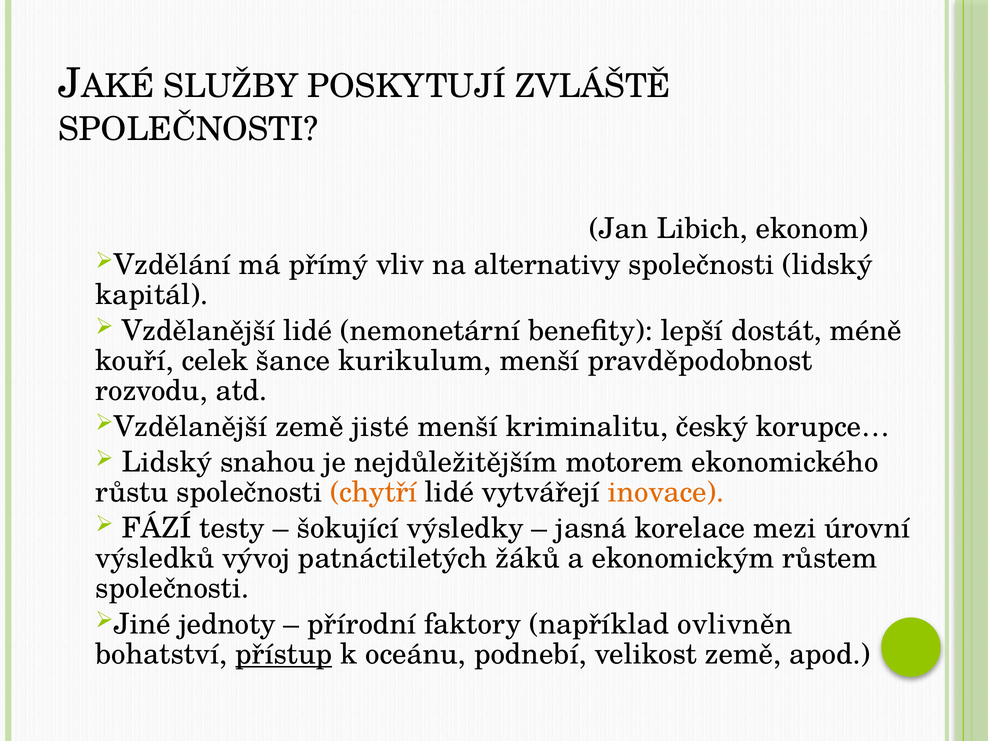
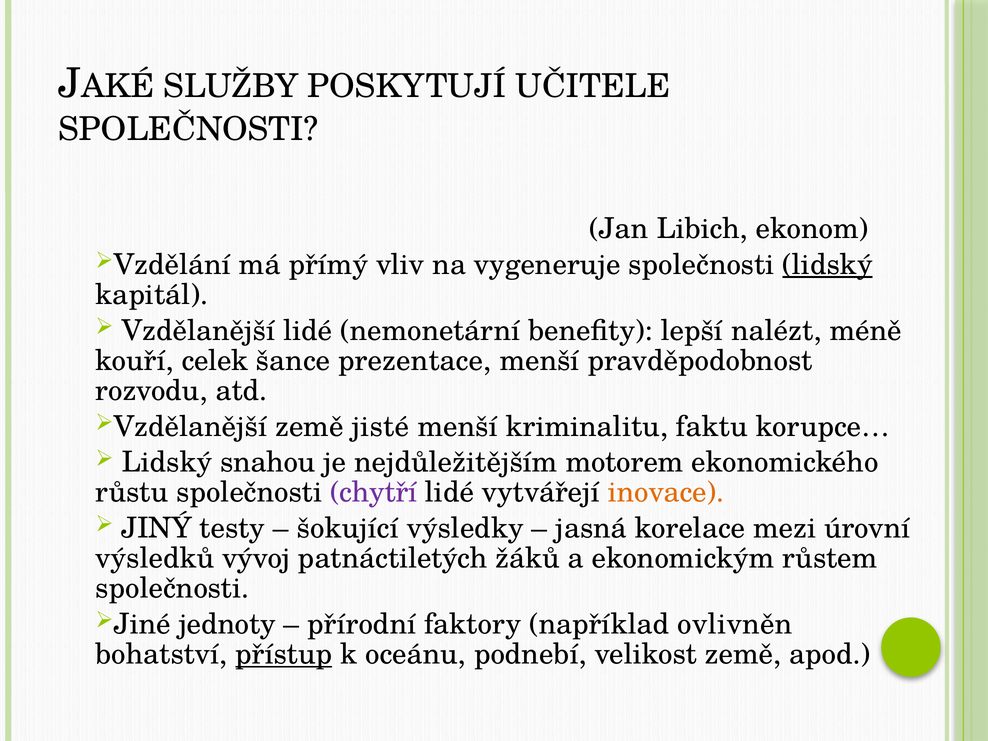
ZVLÁŠTĚ: ZVLÁŠTĚ -> UČITELE
alternativy: alternativy -> vygeneruje
lidský at (827, 265) underline: none -> present
dostát: dostát -> nalézt
kurikulum: kurikulum -> prezentace
český: český -> faktu
chytří colour: orange -> purple
FÁZÍ: FÁZÍ -> JINÝ
